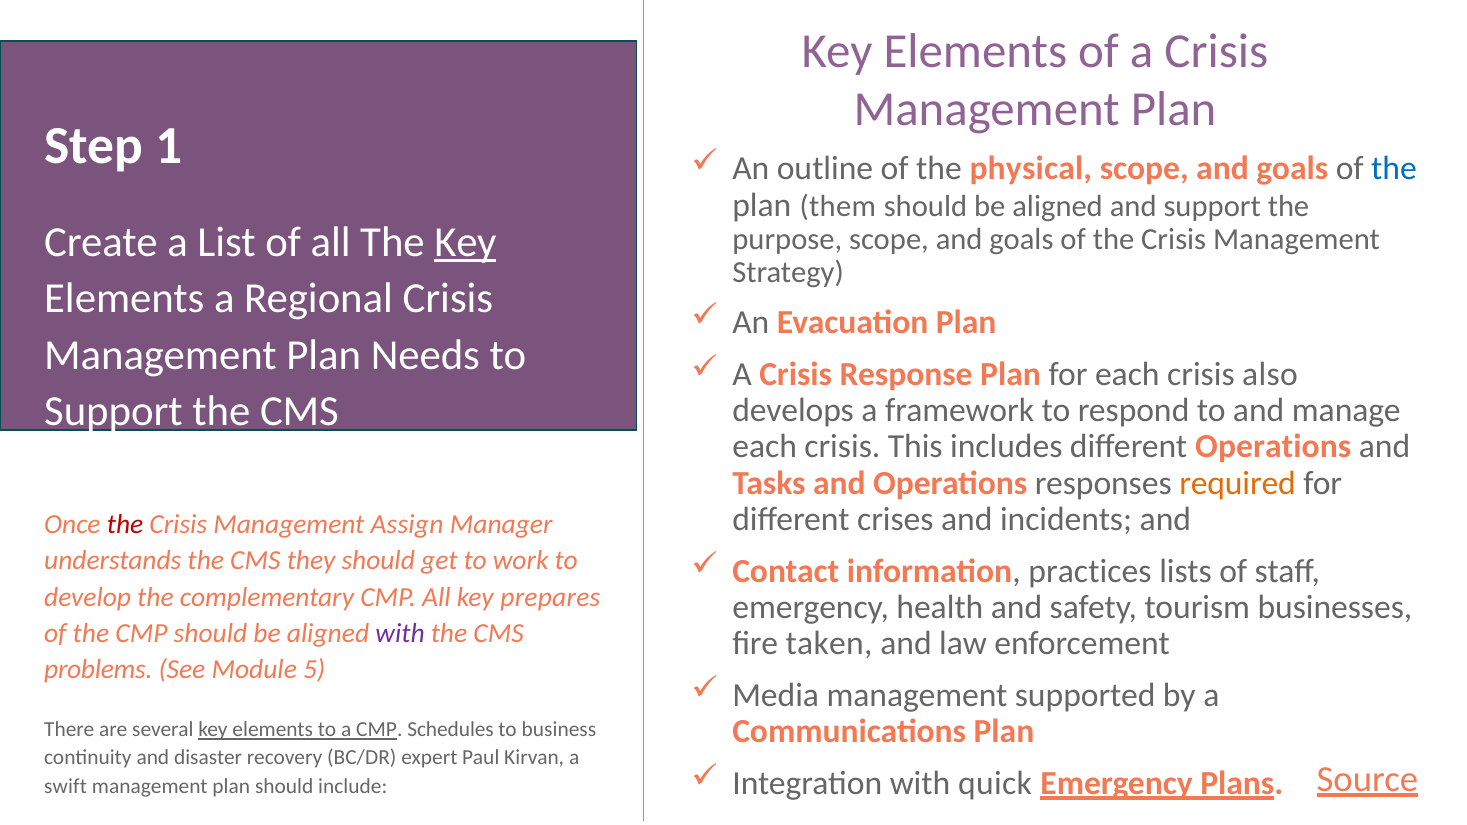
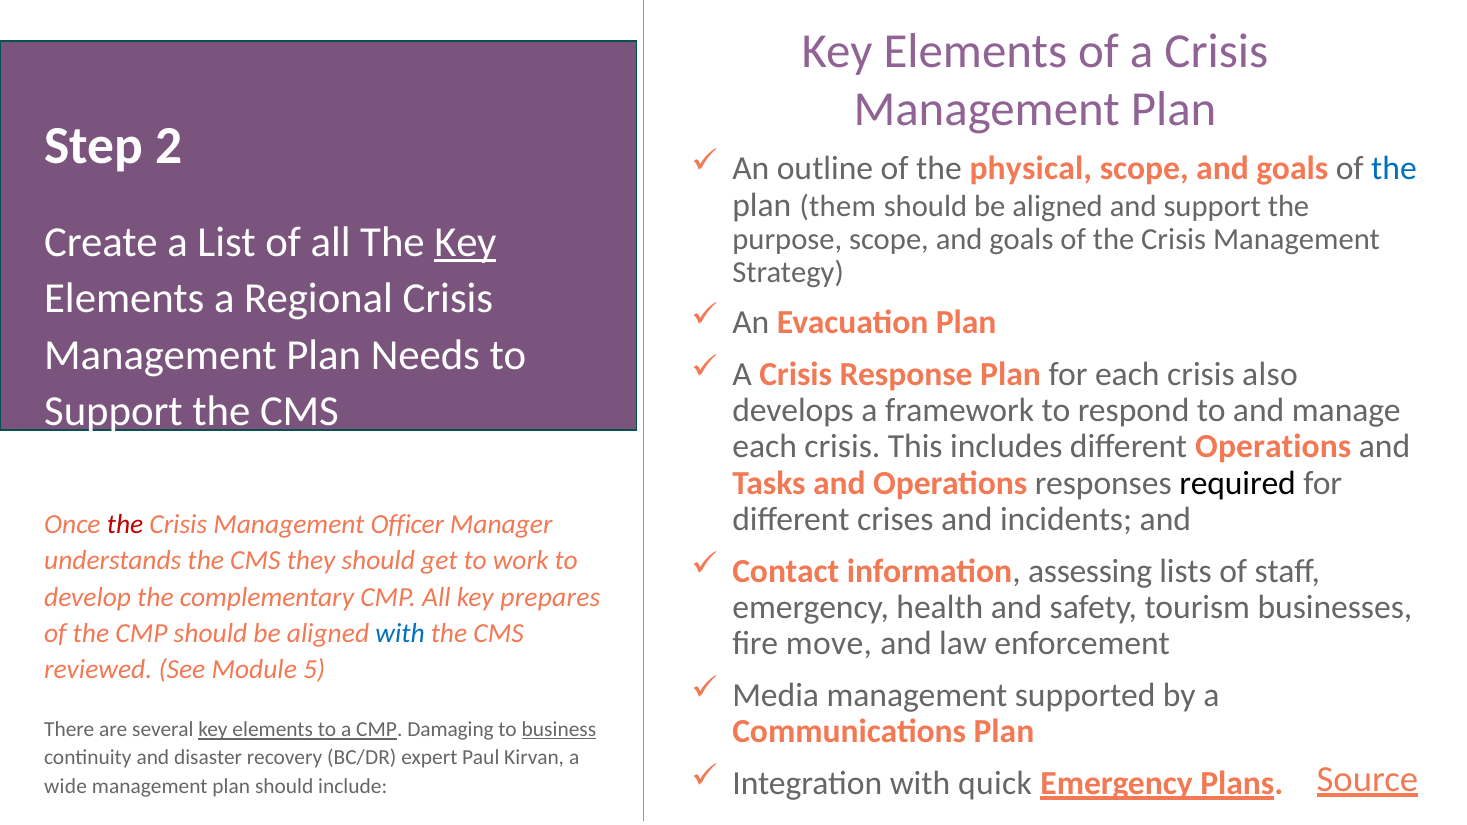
1: 1 -> 2
required colour: orange -> black
Assign: Assign -> Officer
practices: practices -> assessing
with at (400, 633) colour: purple -> blue
taken: taken -> move
problems: problems -> reviewed
Schedules: Schedules -> Damaging
business underline: none -> present
swift: swift -> wide
